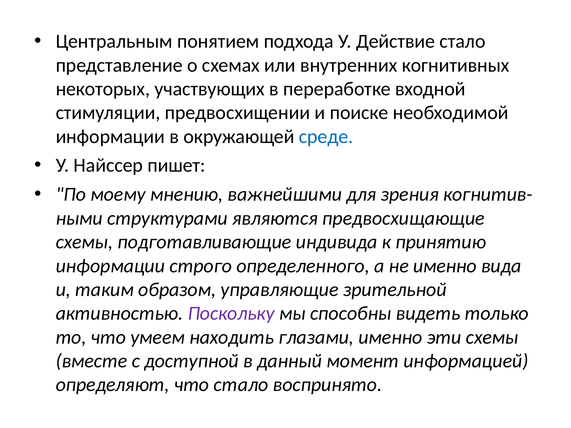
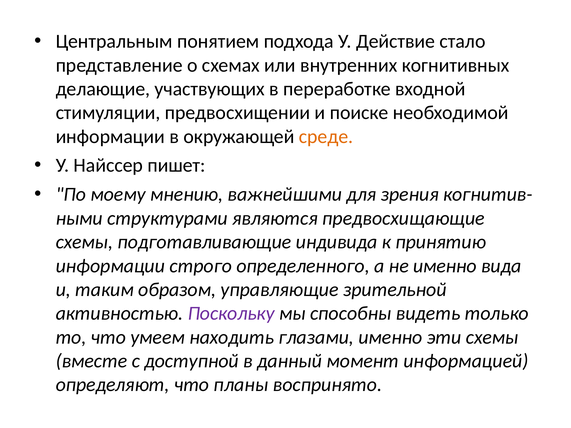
некоторых: некоторых -> делающие
среде colour: blue -> orange
что стало: стало -> планы
